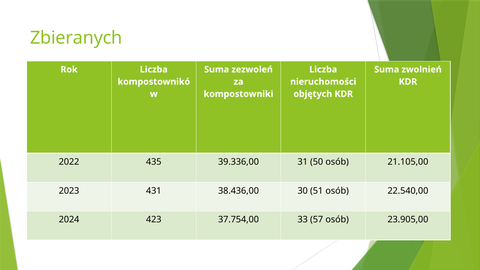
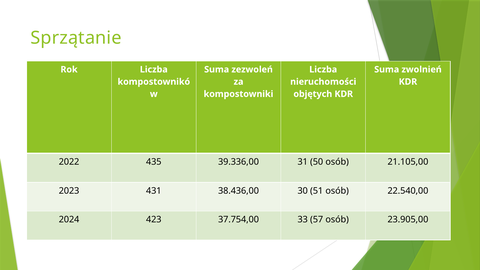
Zbieranych: Zbieranych -> Sprzątanie
